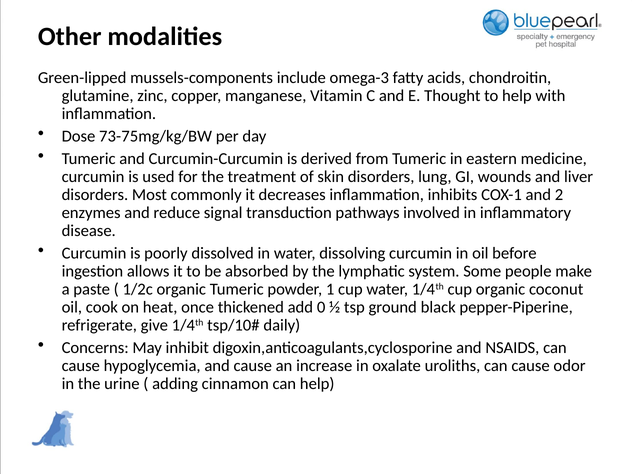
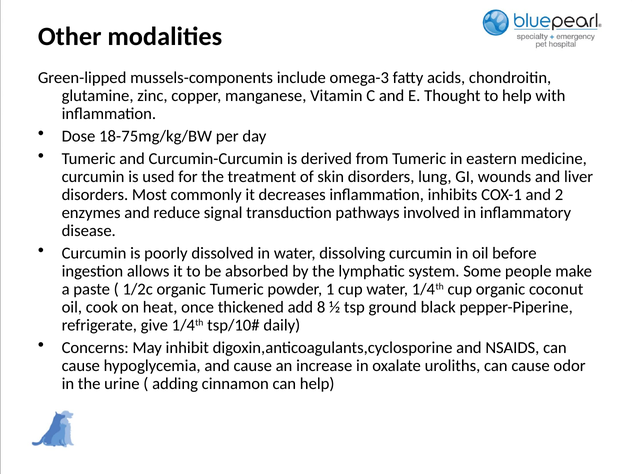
73-75mg/kg/BW: 73-75mg/kg/BW -> 18-75mg/kg/BW
0: 0 -> 8
